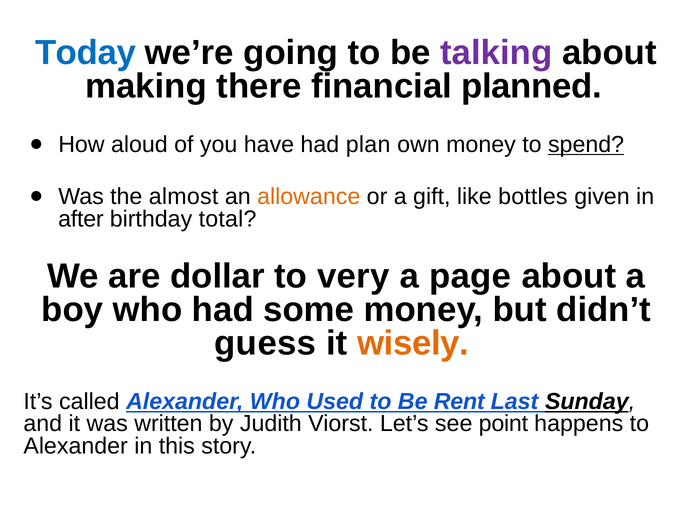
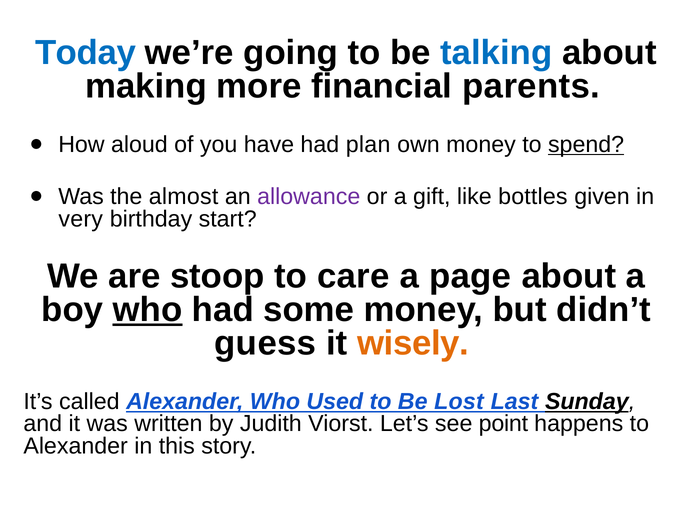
talking colour: purple -> blue
there: there -> more
planned: planned -> parents
allowance colour: orange -> purple
after: after -> very
total: total -> start
dollar: dollar -> stoop
very: very -> care
who at (147, 310) underline: none -> present
Rent: Rent -> Lost
